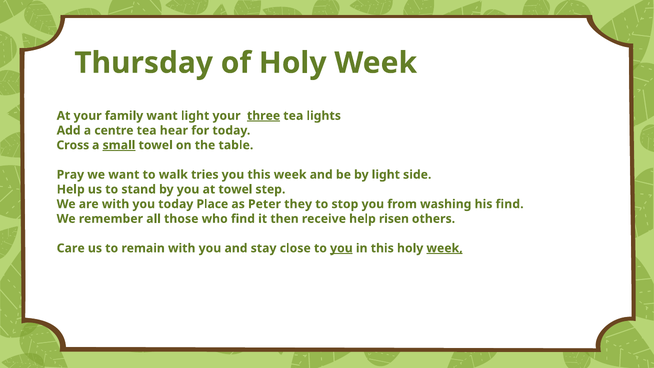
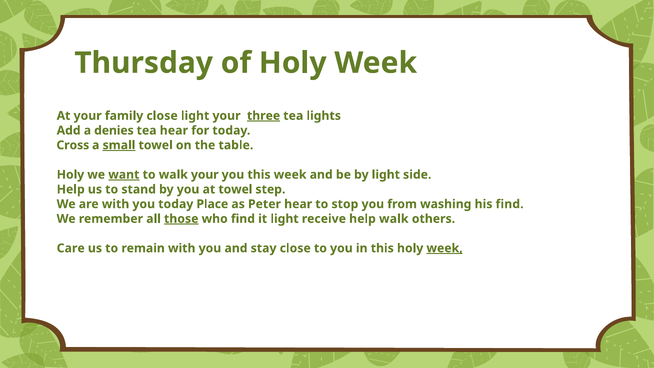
family want: want -> close
centre: centre -> denies
Pray at (70, 175): Pray -> Holy
want at (124, 175) underline: none -> present
walk tries: tries -> your
Peter they: they -> hear
those underline: none -> present
it then: then -> light
help risen: risen -> walk
you at (341, 248) underline: present -> none
